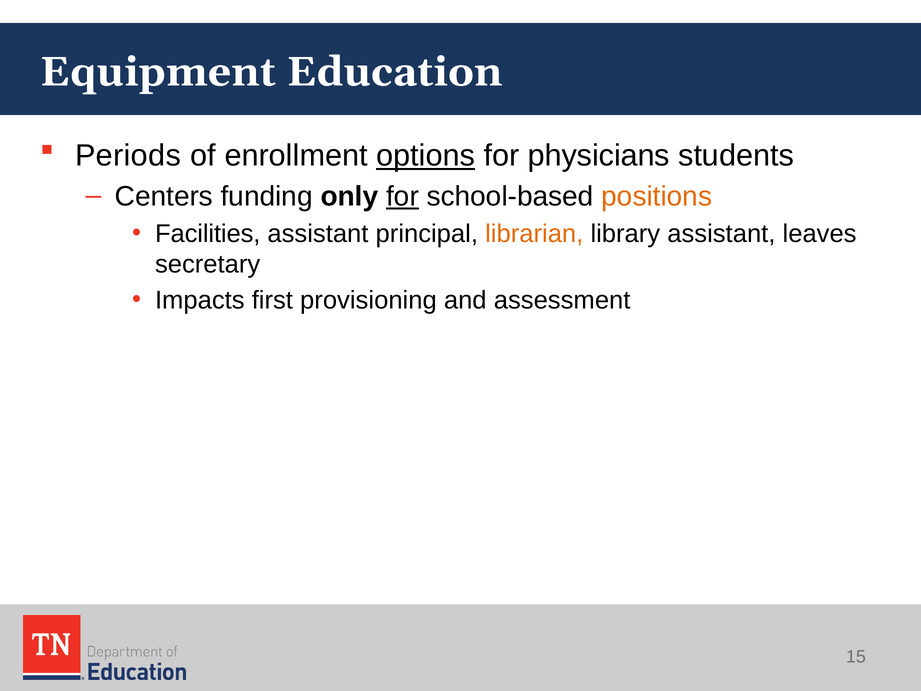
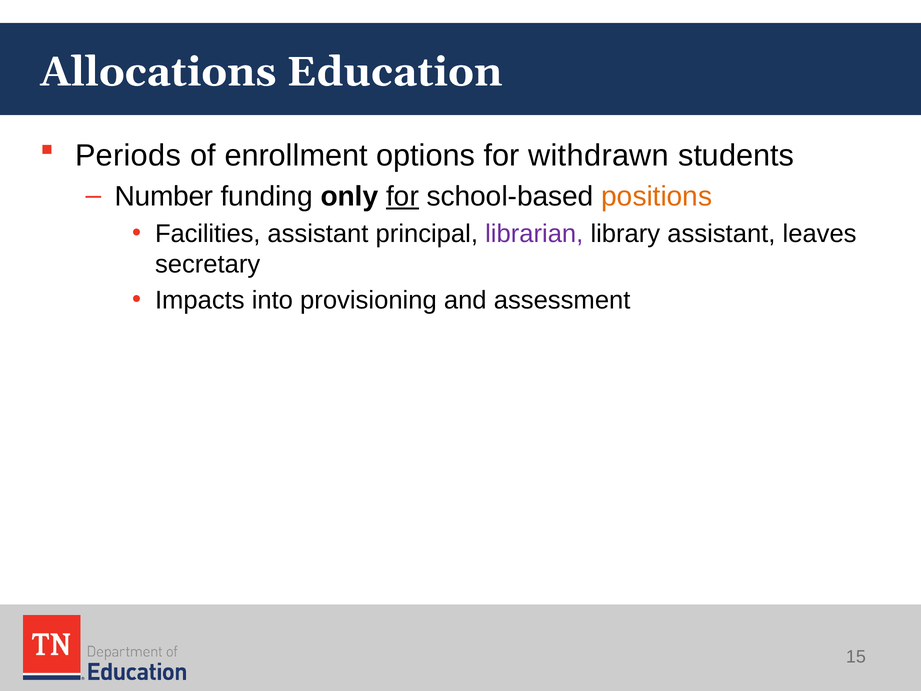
Equipment: Equipment -> Allocations
options underline: present -> none
physicians: physicians -> withdrawn
Centers: Centers -> Number
librarian colour: orange -> purple
first: first -> into
